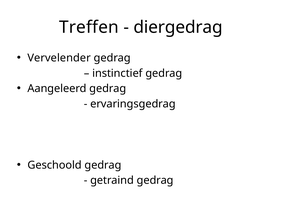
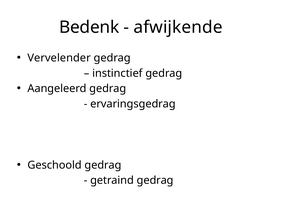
Treffen: Treffen -> Bedenk
diergedrag: diergedrag -> afwijkende
